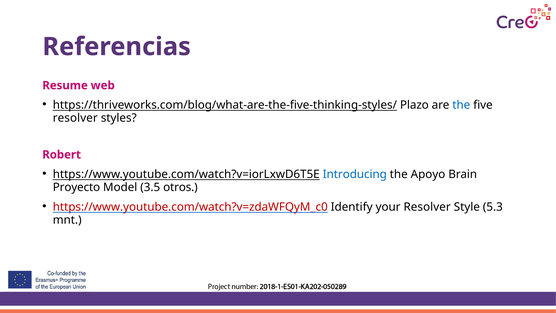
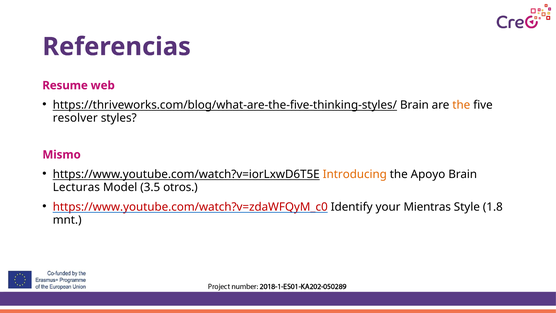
https://thriveworks.com/blog/what-are-the-five-thinking-styles/ Plazo: Plazo -> Brain
the at (461, 105) colour: blue -> orange
Robert: Robert -> Mismo
Introducing colour: blue -> orange
Proyecto: Proyecto -> Lecturas
your Resolver: Resolver -> Mientras
5.3: 5.3 -> 1.8
